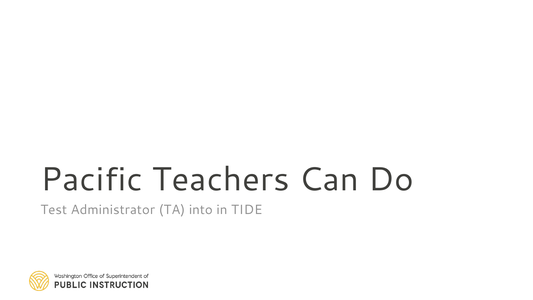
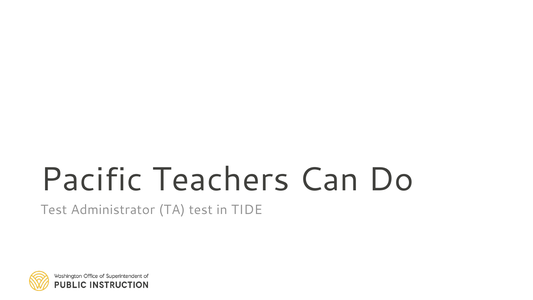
TA into: into -> test
